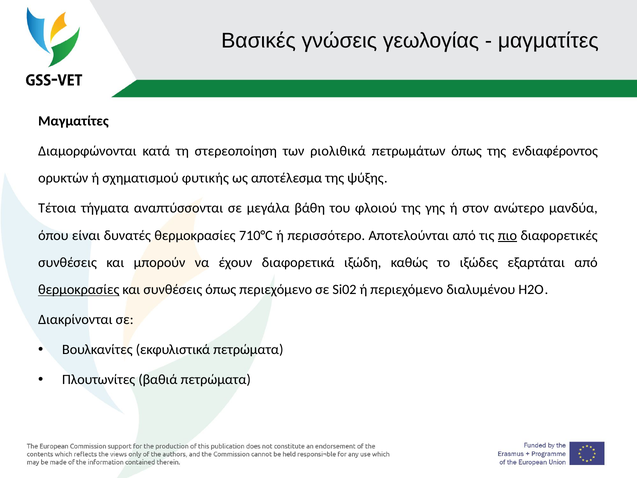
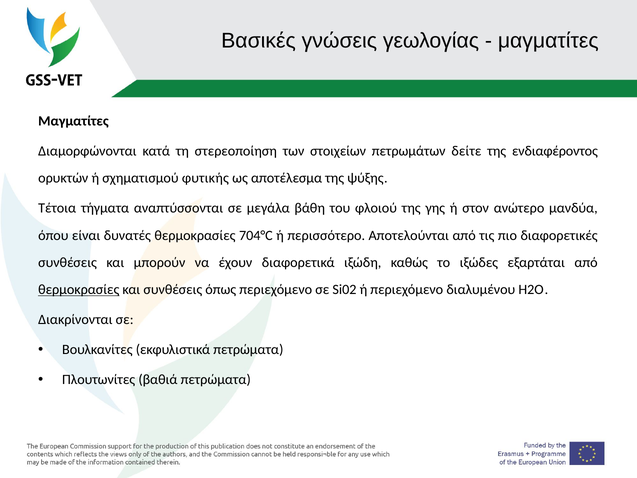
ριολιθικά: ριολιθικά -> στοιχείων
πετρωμάτων όπως: όπως -> δείτε
710°C: 710°C -> 704°C
πιο underline: present -> none
